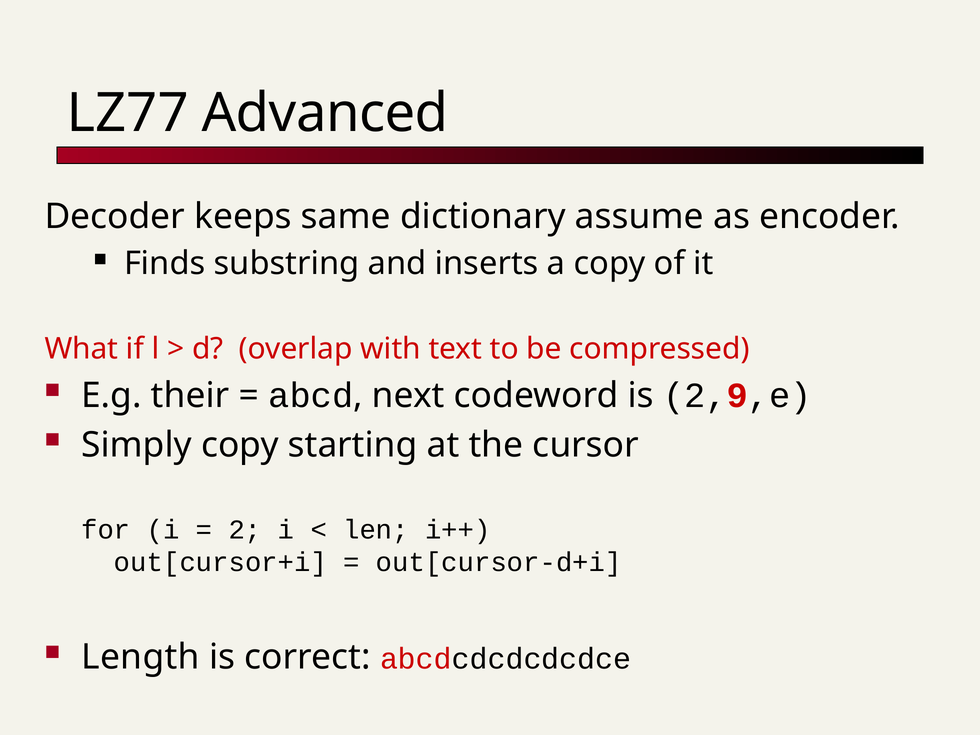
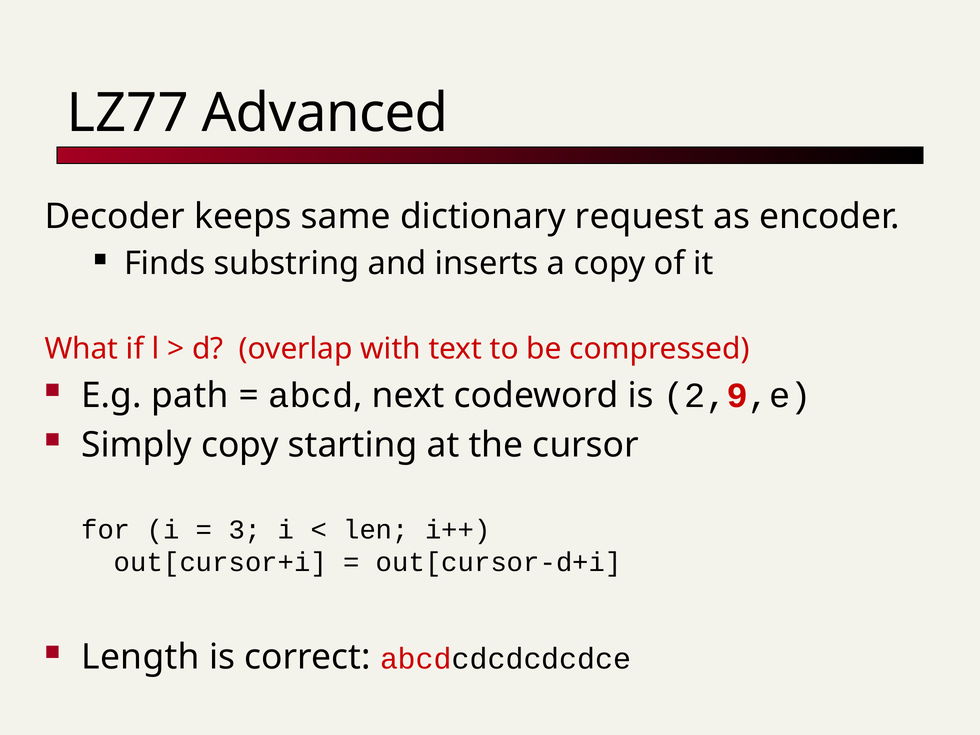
assume: assume -> request
their: their -> path
2: 2 -> 3
